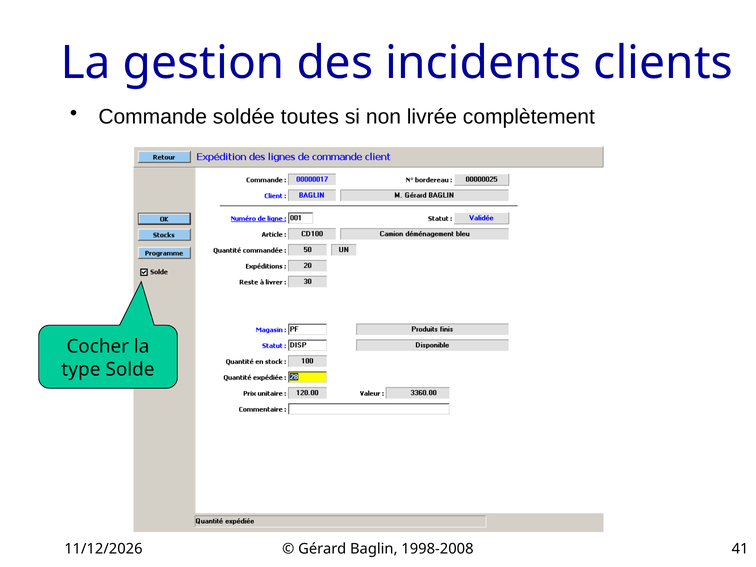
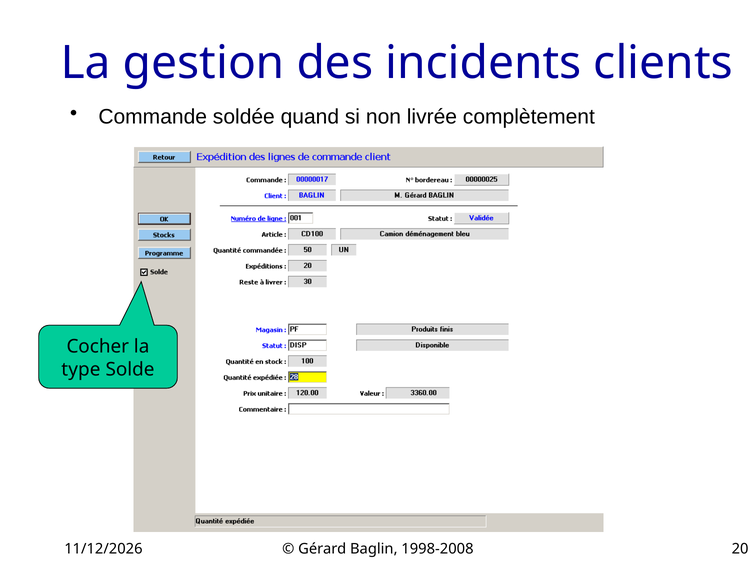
toutes: toutes -> quand
41: 41 -> 20
